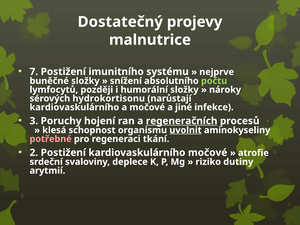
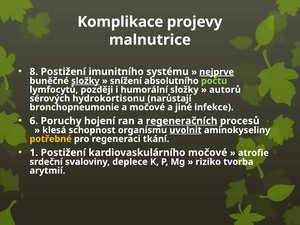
Dostatečný: Dostatečný -> Komplikace
7: 7 -> 8
nejprve underline: none -> present
složky at (85, 81) underline: none -> present
nároky: nároky -> autorů
kardiovaskulárního at (74, 107): kardiovaskulárního -> bronchopneumonie
3: 3 -> 6
potřebné colour: pink -> yellow
2: 2 -> 1
dutiny: dutiny -> tvorba
